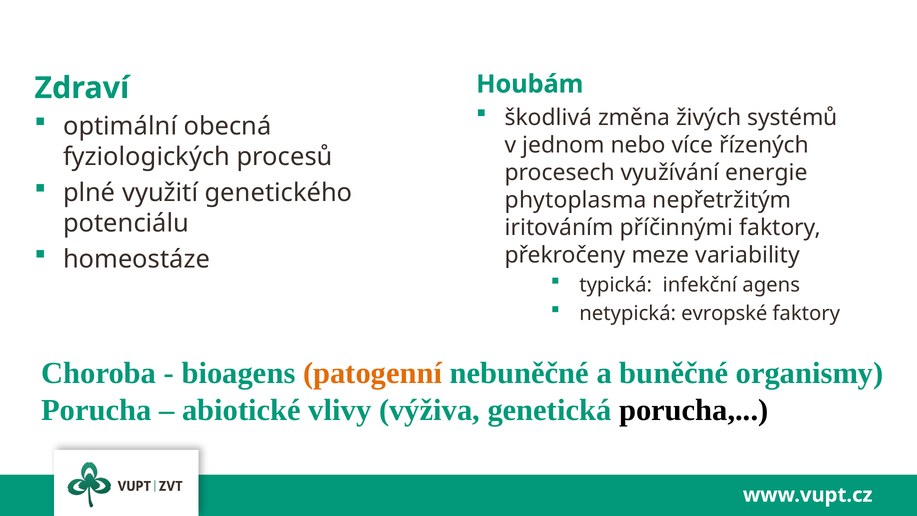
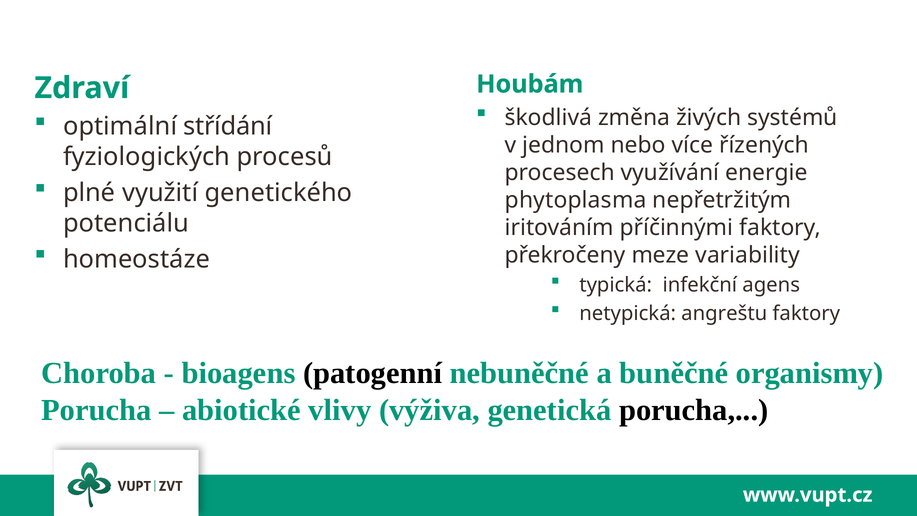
obecná: obecná -> střídání
evropské: evropské -> angreštu
patogenní colour: orange -> black
